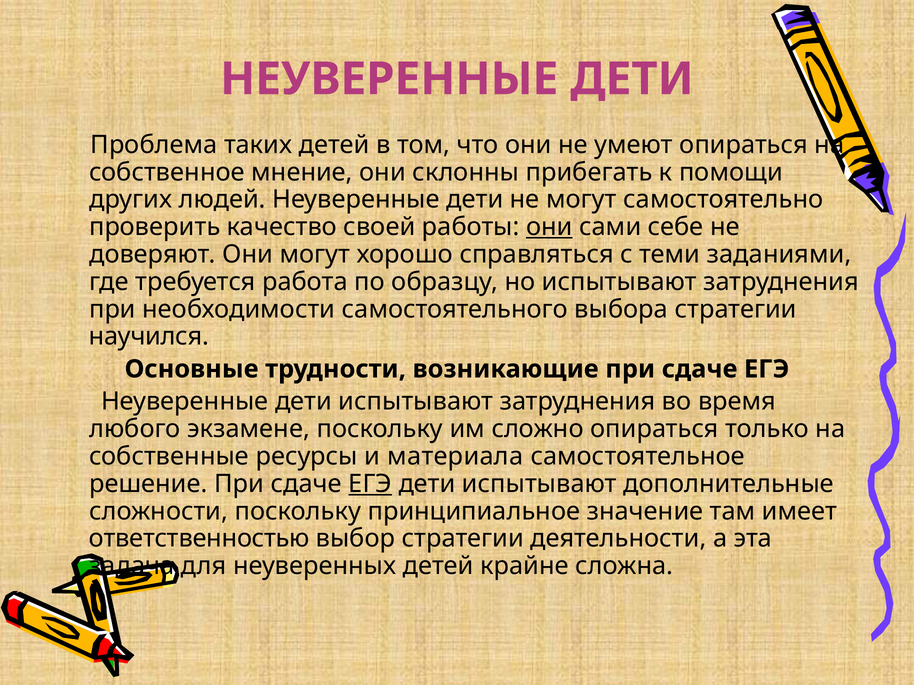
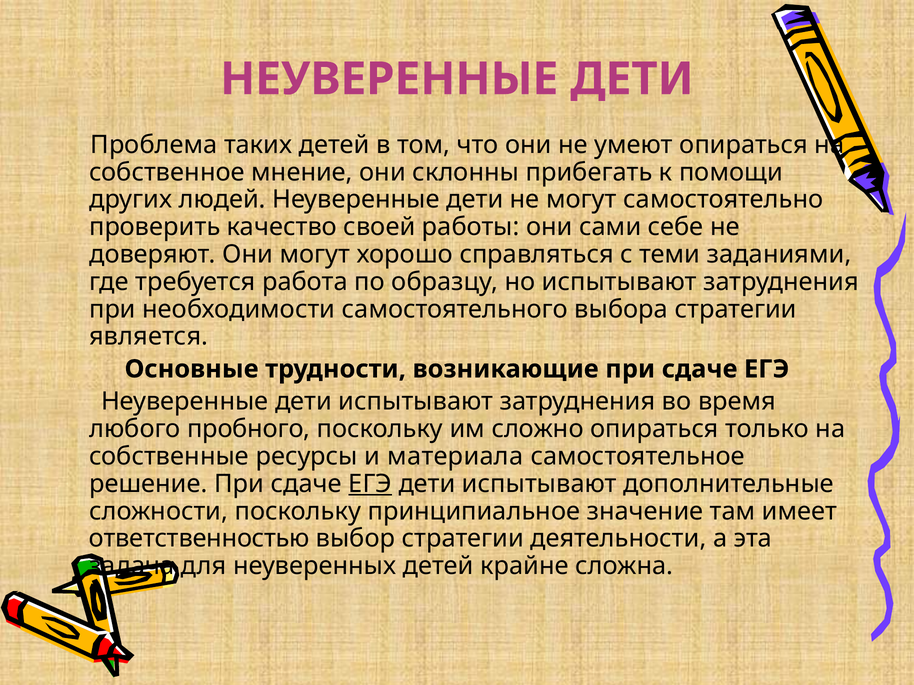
они at (549, 227) underline: present -> none
научился: научился -> является
экзамене: экзамене -> пробного
